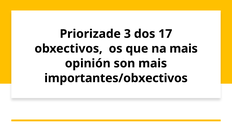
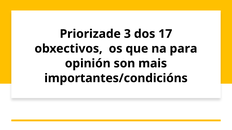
na mais: mais -> para
importantes/obxectivos: importantes/obxectivos -> importantes/condicións
